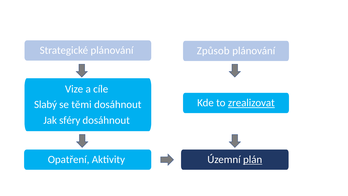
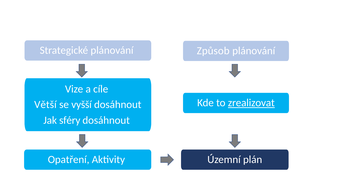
Slabý: Slabý -> Větší
těmi: těmi -> vyšší
plán underline: present -> none
